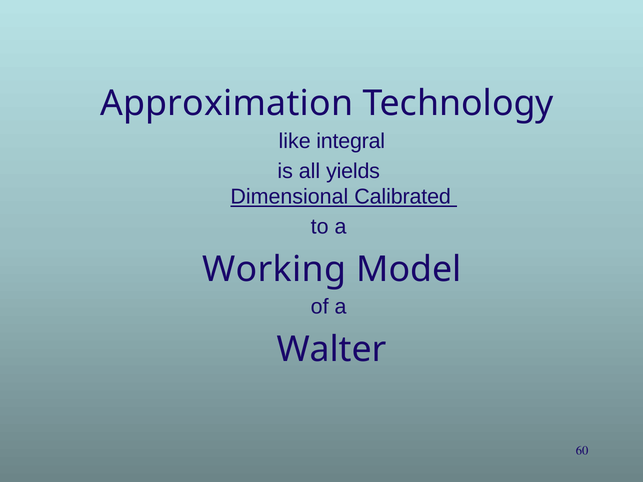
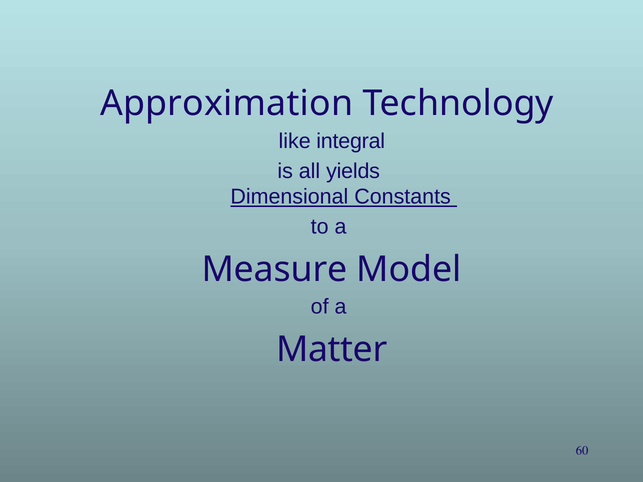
Calibrated: Calibrated -> Constants
Working: Working -> Measure
Walter: Walter -> Matter
